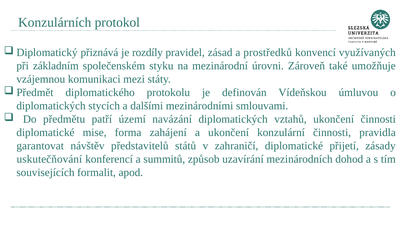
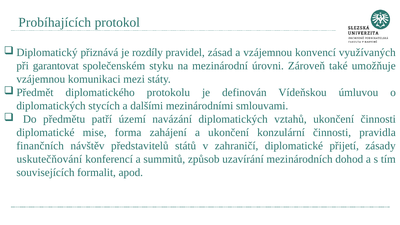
Konzulárních: Konzulárních -> Probíhajících
a prostředků: prostředků -> vzájemnou
základním: základním -> garantovat
garantovat: garantovat -> finančních
